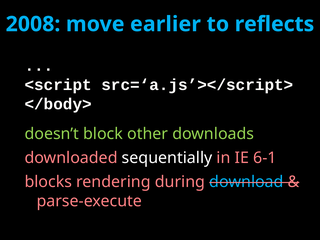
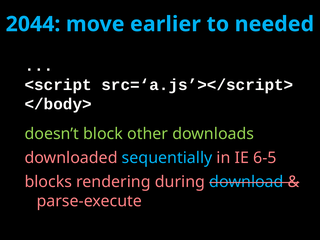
2008: 2008 -> 2044
reflects: reflects -> needed
sequentially colour: white -> light blue
6-1: 6-1 -> 6-5
